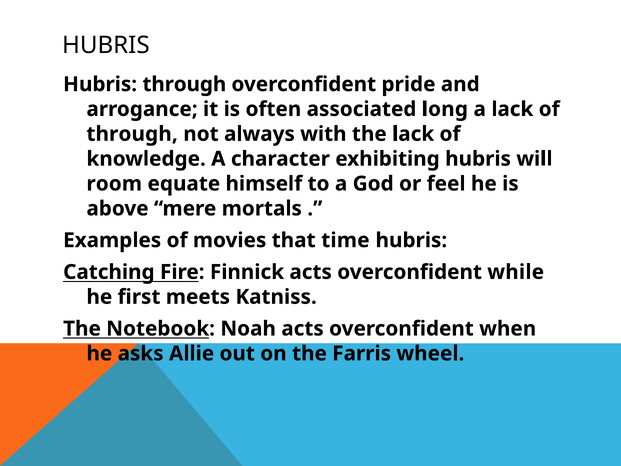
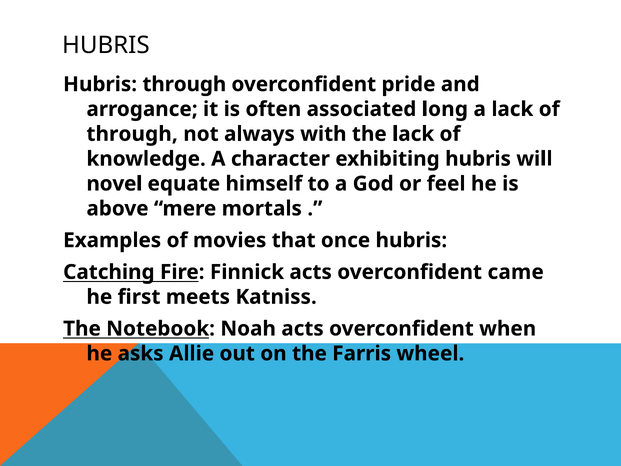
room: room -> novel
time: time -> once
while: while -> came
